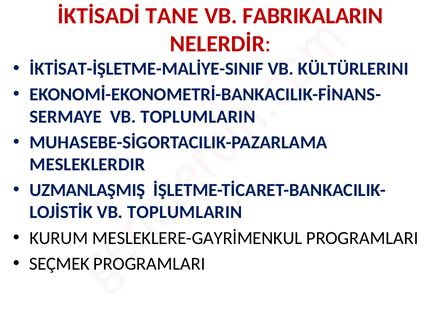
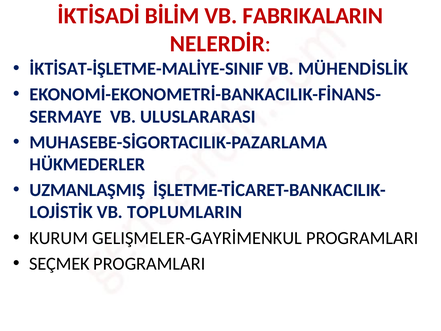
TANE: TANE -> BİLİM
KÜLTÜRLERINI: KÜLTÜRLERINI -> MÜHENDİSLİK
TOPLUMLARIN at (198, 117): TOPLUMLARIN -> ULUSLARARASI
MESLEKLERDIR: MESLEKLERDIR -> HÜKMEDERLER
MESLEKLERE-GAYRİMENKUL: MESLEKLERE-GAYRİMENKUL -> GELIŞMELER-GAYRİMENKUL
